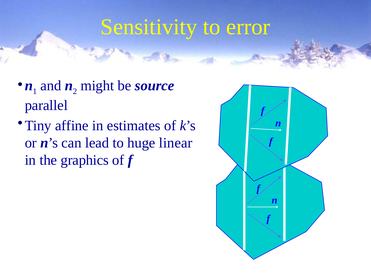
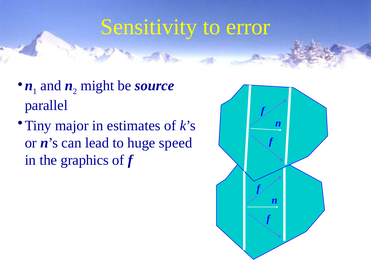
affine: affine -> major
linear: linear -> speed
